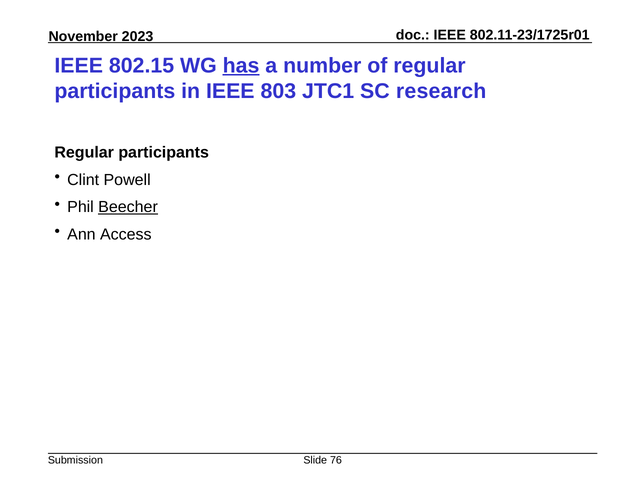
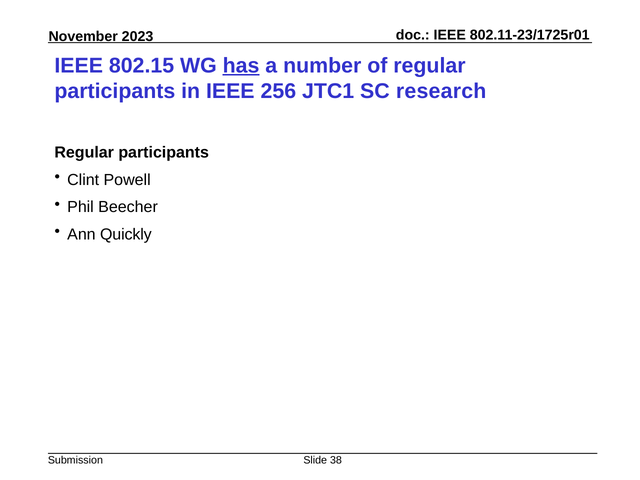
803: 803 -> 256
Beecher underline: present -> none
Access: Access -> Quickly
76: 76 -> 38
